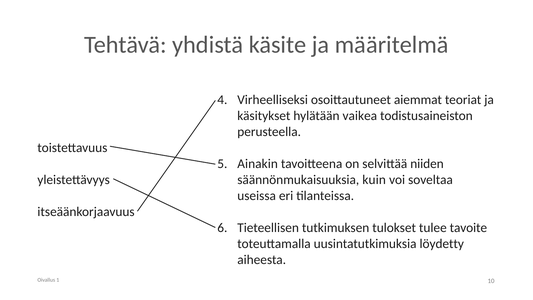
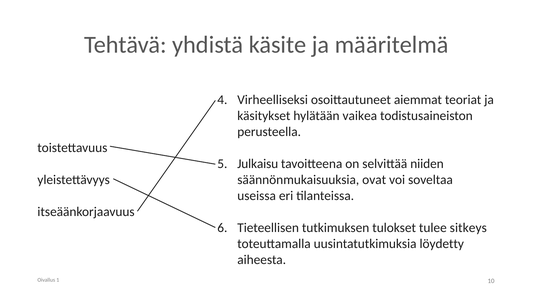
Ainakin: Ainakin -> Julkaisu
kuin: kuin -> ovat
tavoite: tavoite -> sitkeys
